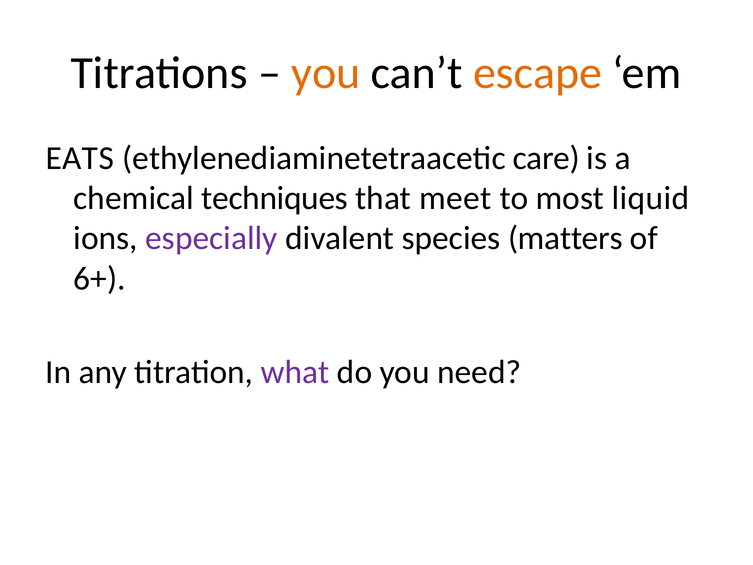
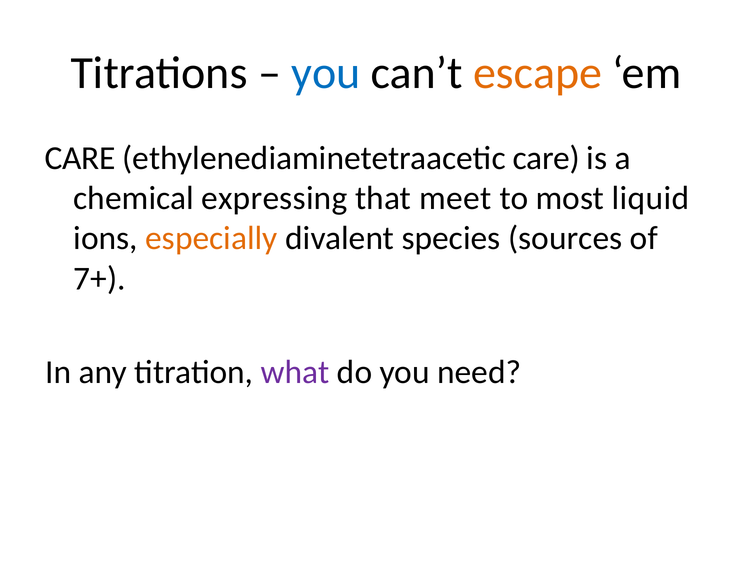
you at (326, 73) colour: orange -> blue
EATS at (80, 158): EATS -> CARE
techniques: techniques -> expressing
especially colour: purple -> orange
matters: matters -> sources
6+: 6+ -> 7+
